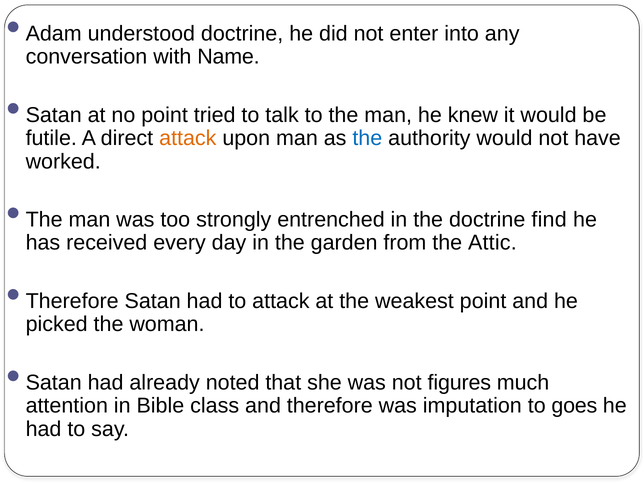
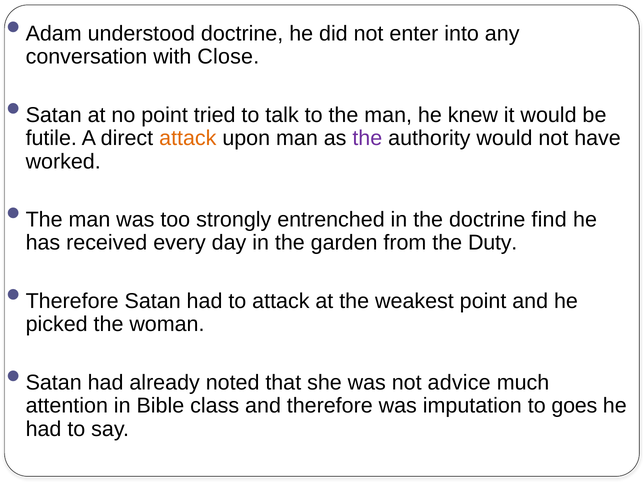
Name: Name -> Close
the at (367, 138) colour: blue -> purple
Attic: Attic -> Duty
figures: figures -> advice
